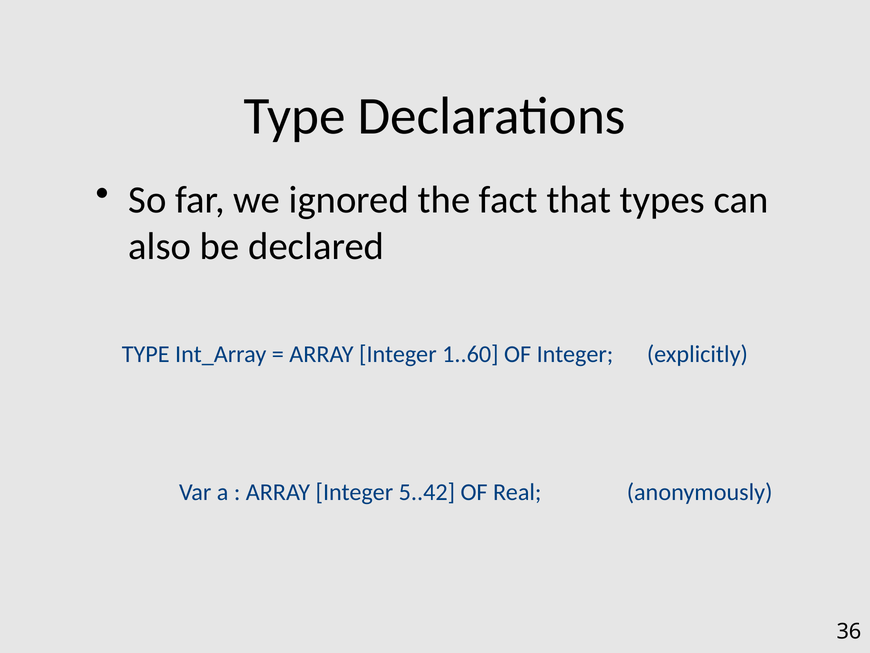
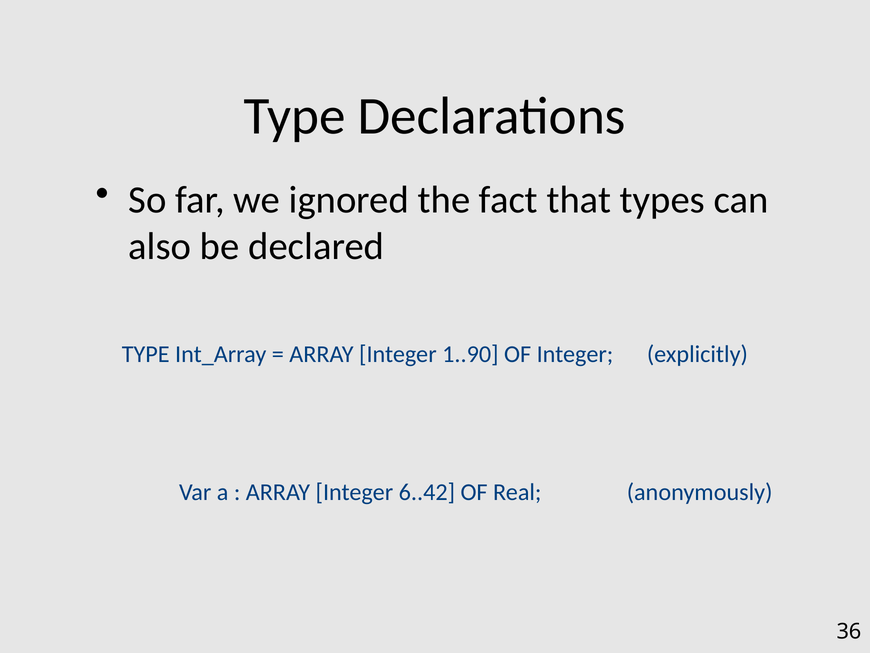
1..60: 1..60 -> 1..90
5..42: 5..42 -> 6..42
